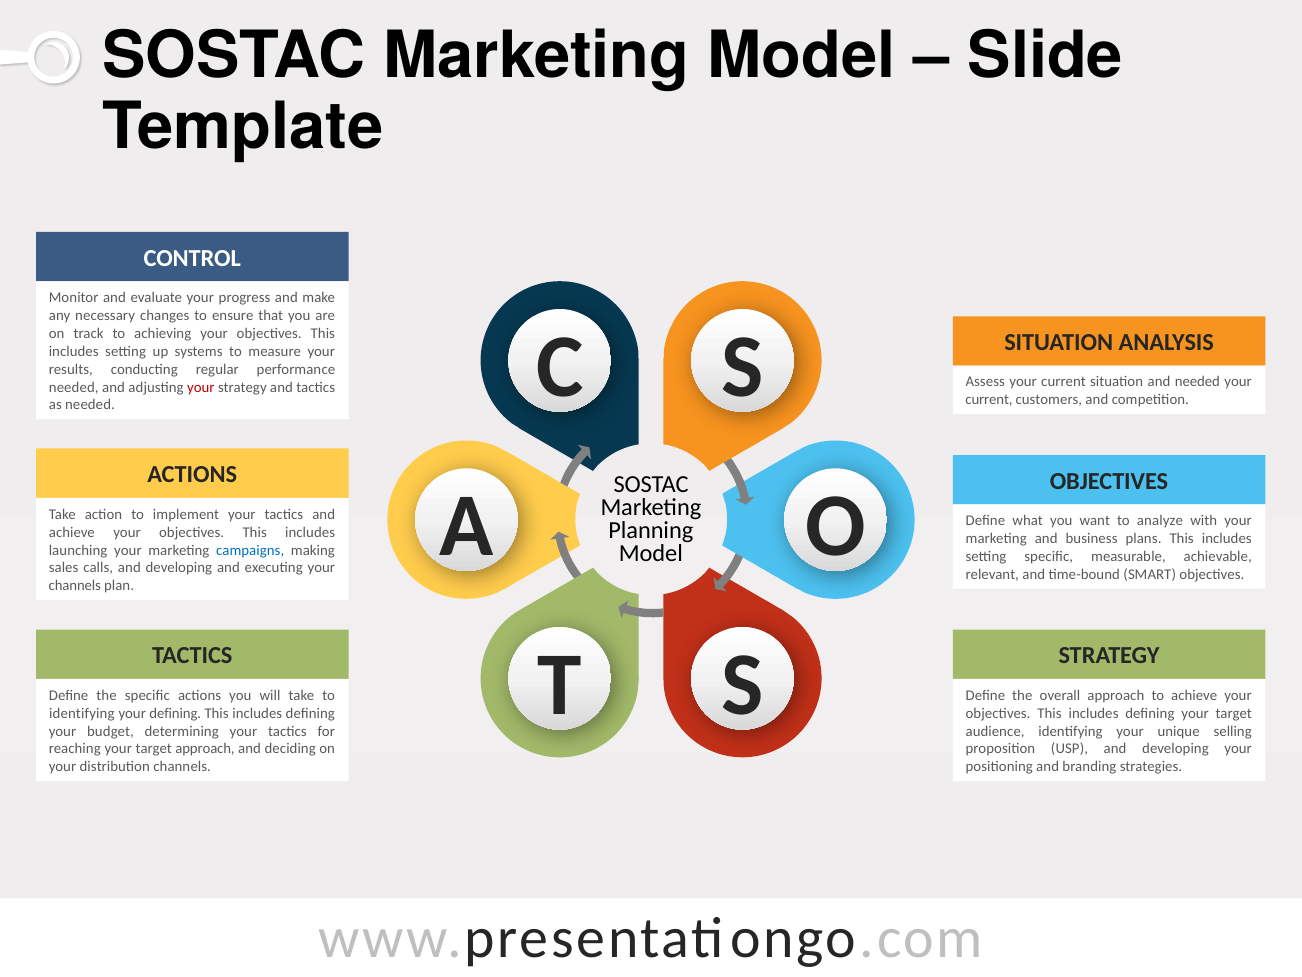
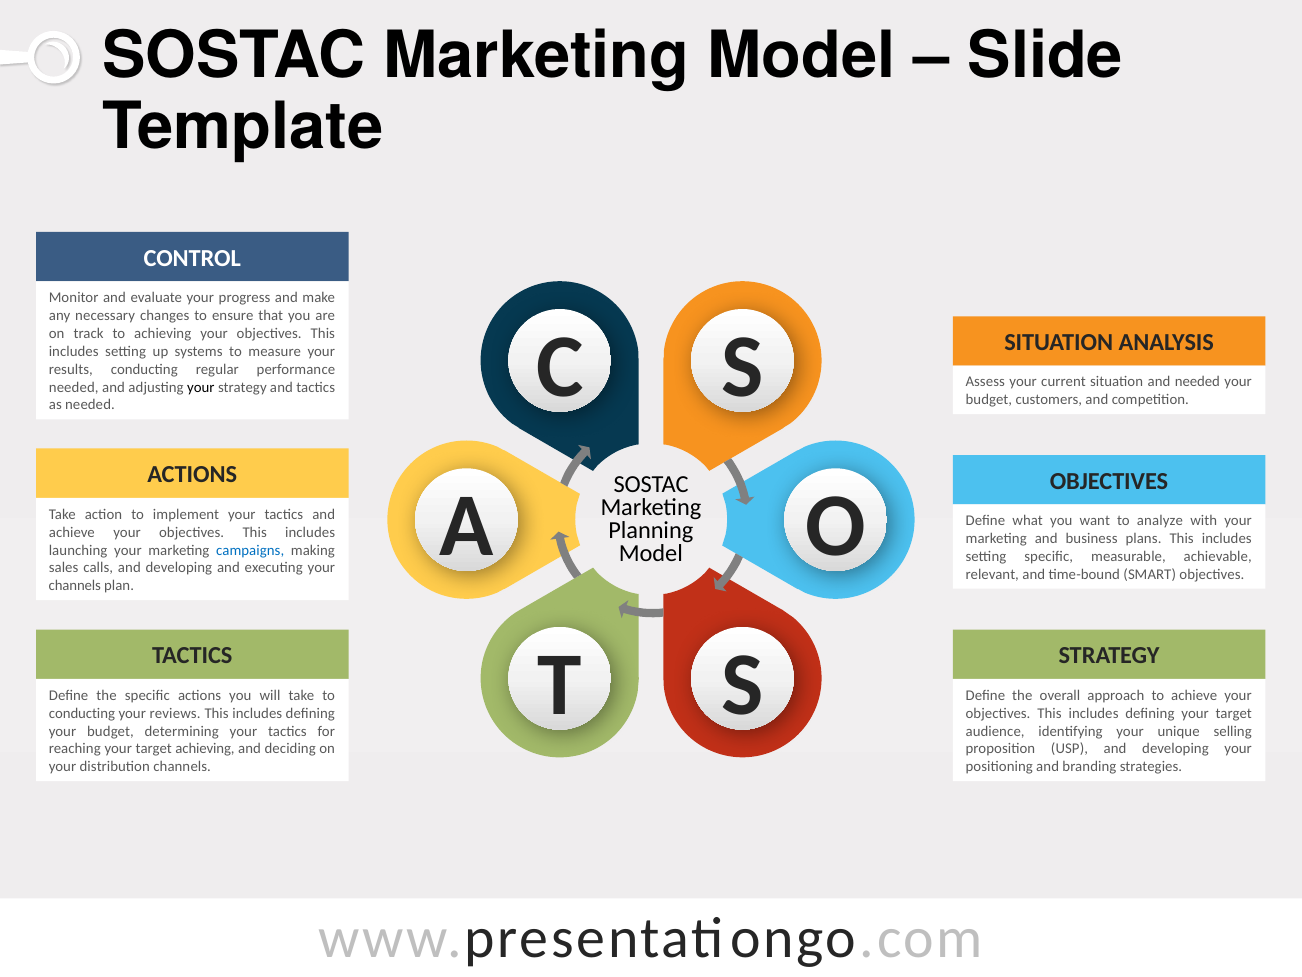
your at (201, 387) colour: red -> black
current at (989, 400): current -> budget
identifying at (82, 713): identifying -> conducting
your defining: defining -> reviews
target approach: approach -> achieving
